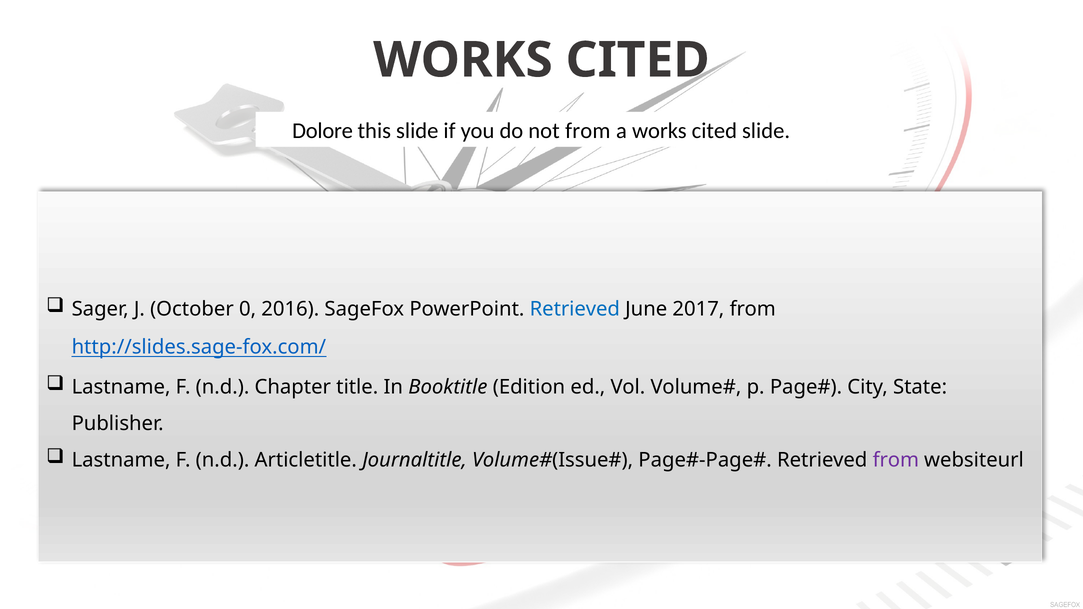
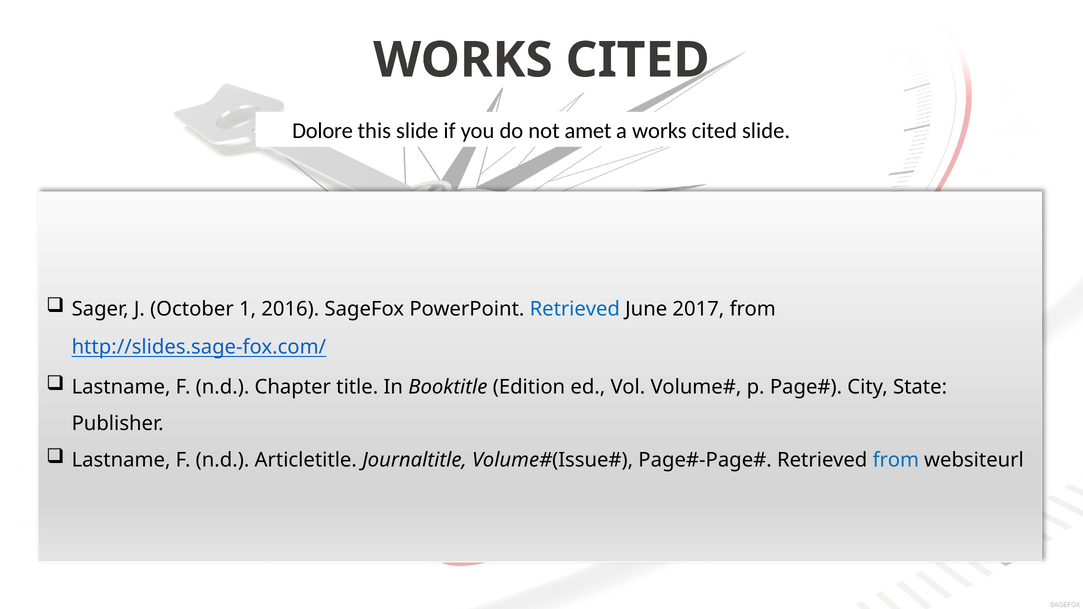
not from: from -> amet
0: 0 -> 1
from at (896, 460) colour: purple -> blue
